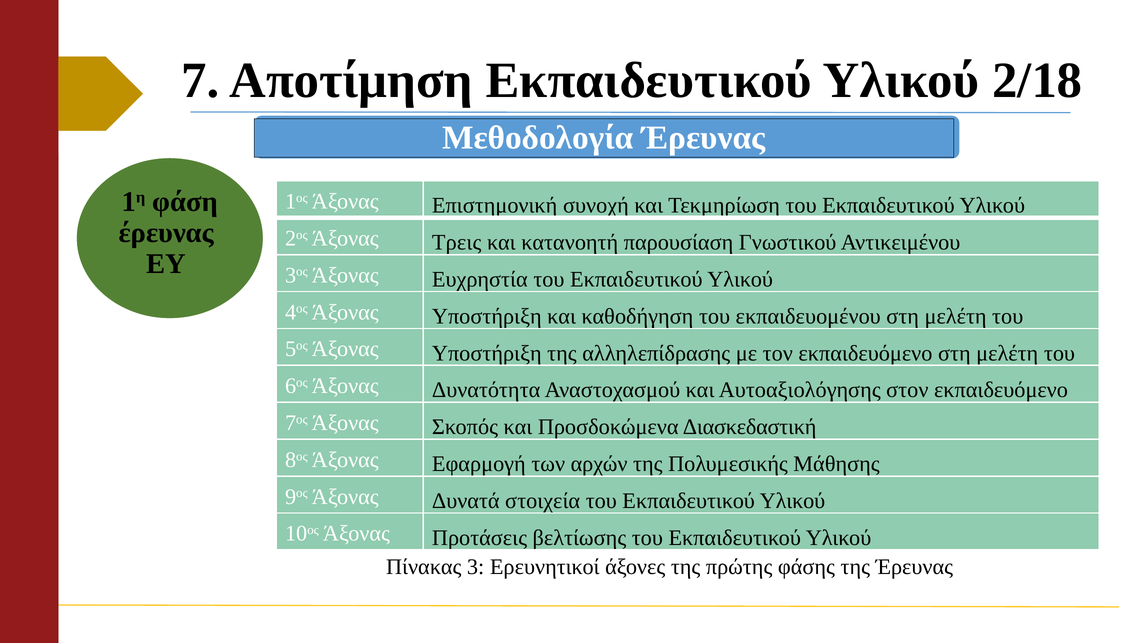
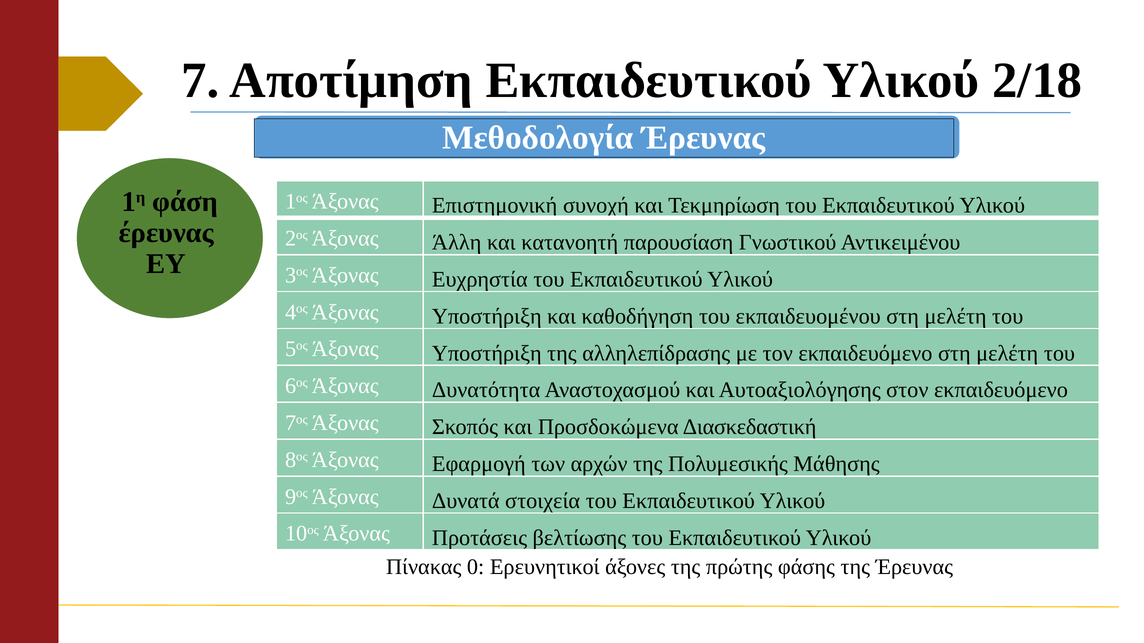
Τρεις: Τρεις -> Άλλη
3: 3 -> 0
